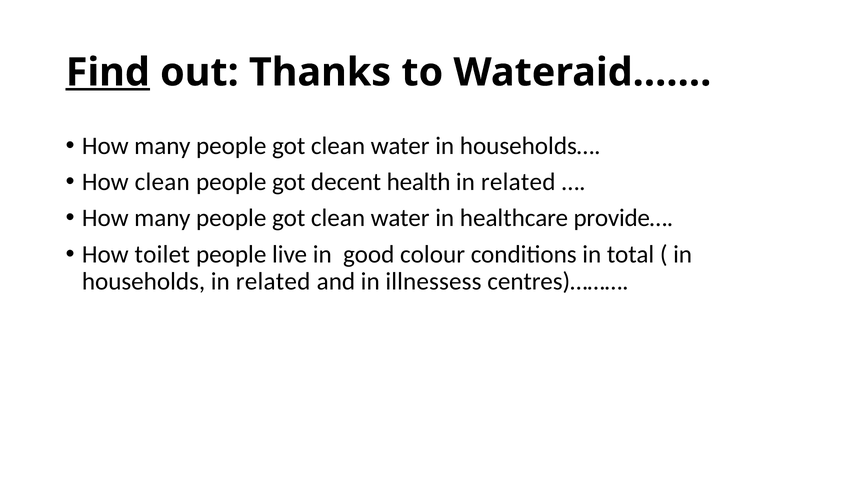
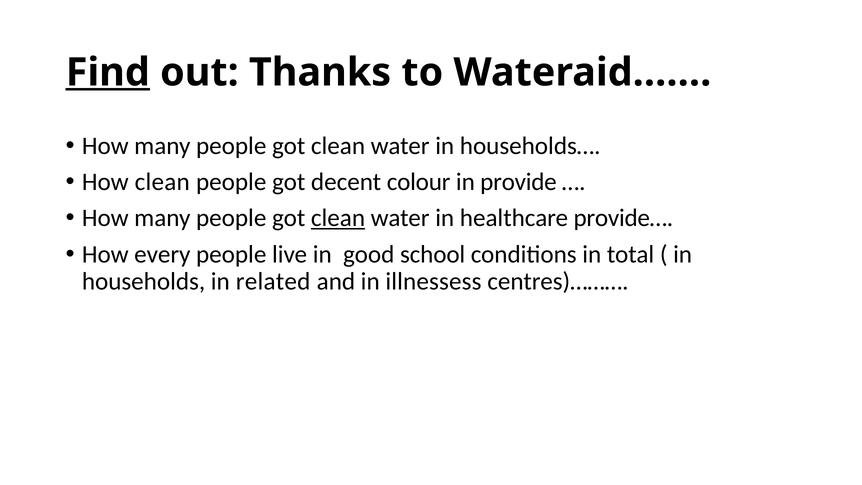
health: health -> colour
related at (518, 182): related -> provide
clean at (338, 218) underline: none -> present
toilet: toilet -> every
colour: colour -> school
